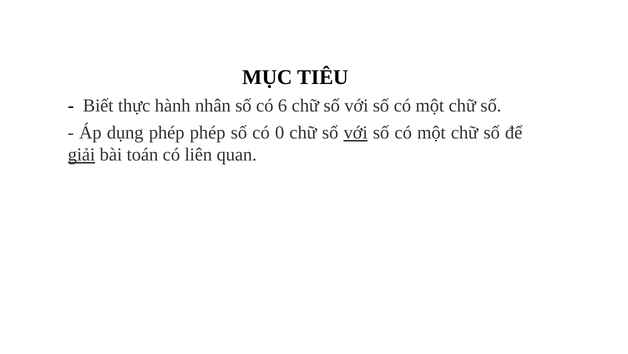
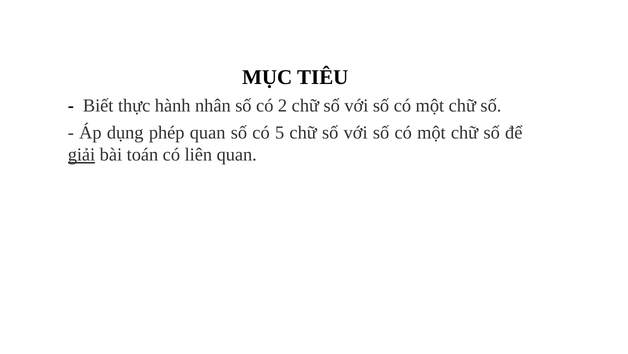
6: 6 -> 2
phép phép: phép -> quan
0: 0 -> 5
với at (356, 133) underline: present -> none
